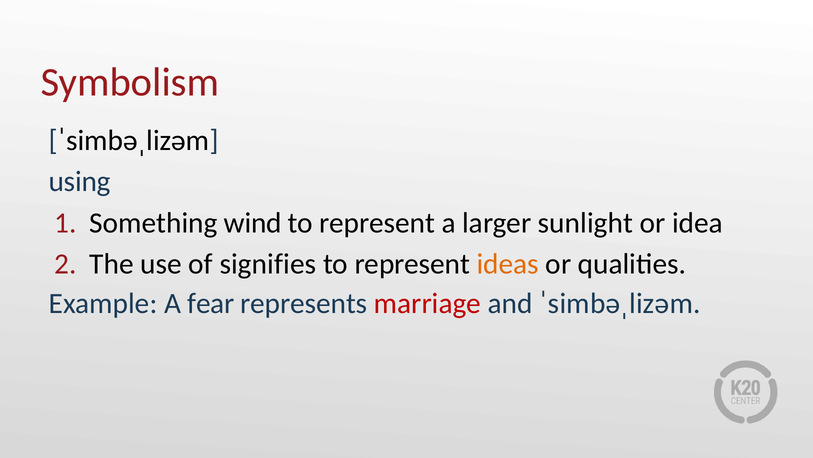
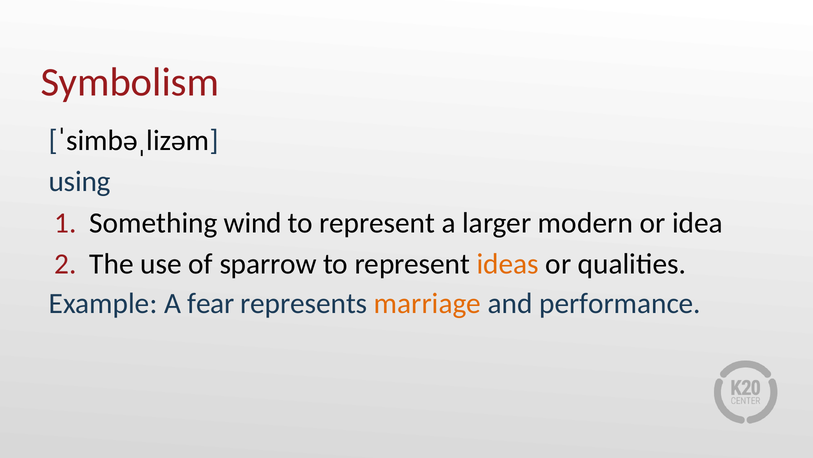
sunlight: sunlight -> modern
signifies: signifies -> sparrow
marriage colour: red -> orange
and ˈsimbəˌlizəm: ˈsimbəˌlizəm -> performance
